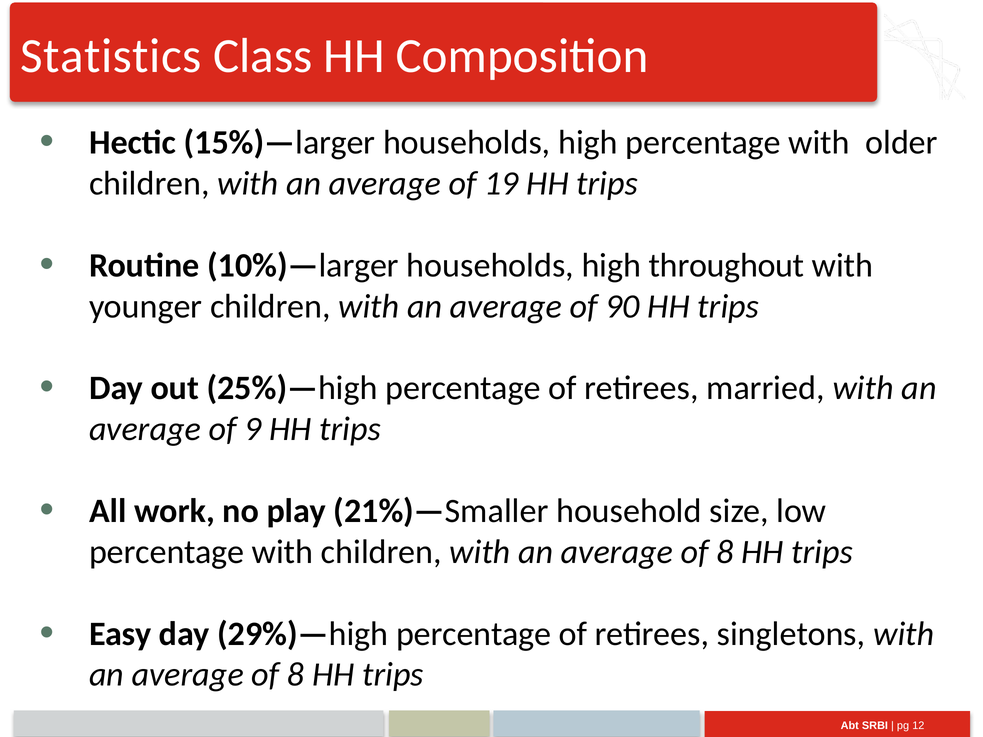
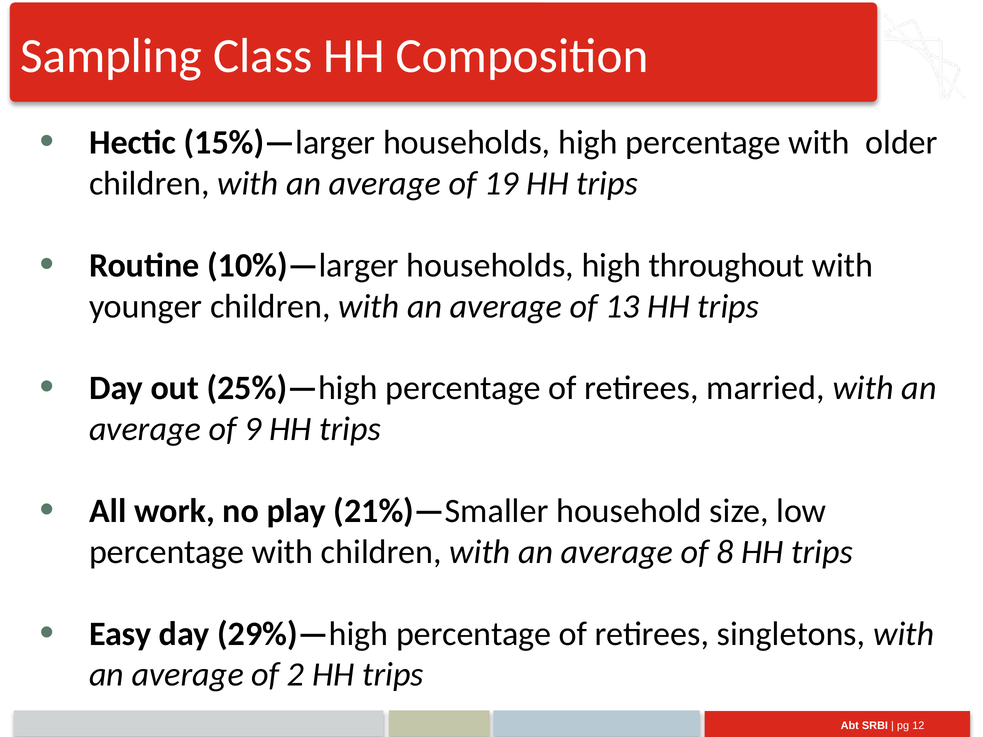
Statistics: Statistics -> Sampling
90: 90 -> 13
8 at (296, 675): 8 -> 2
